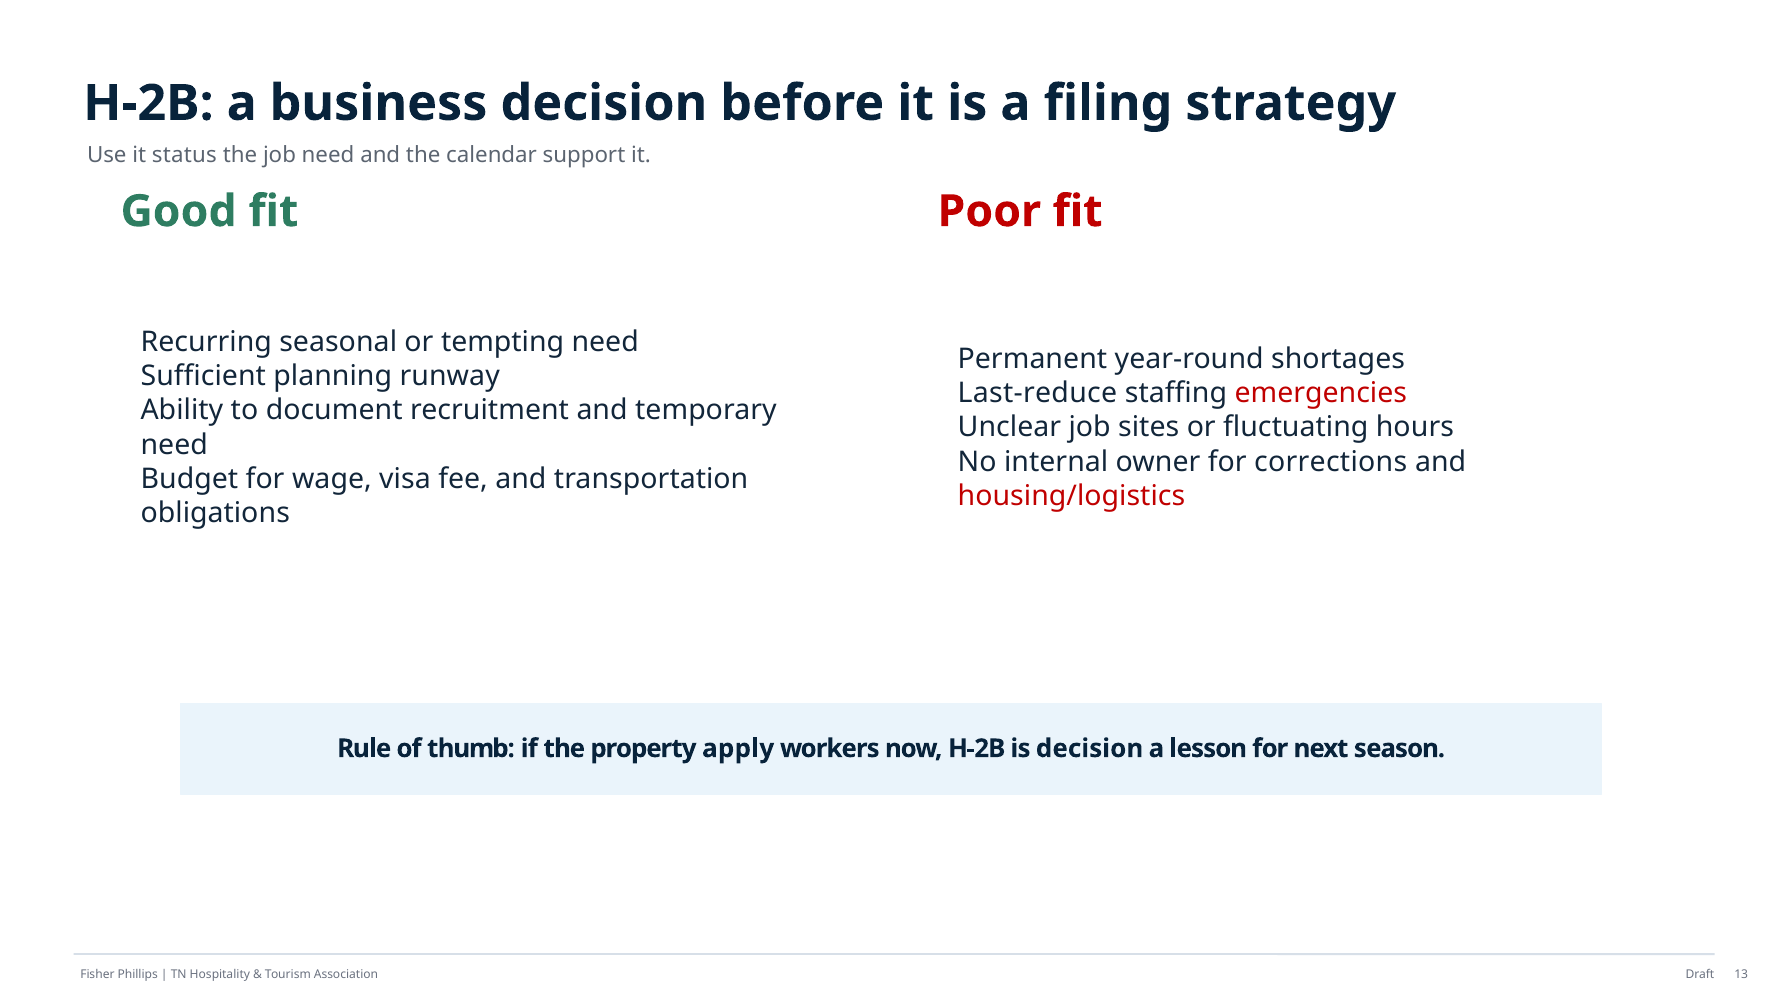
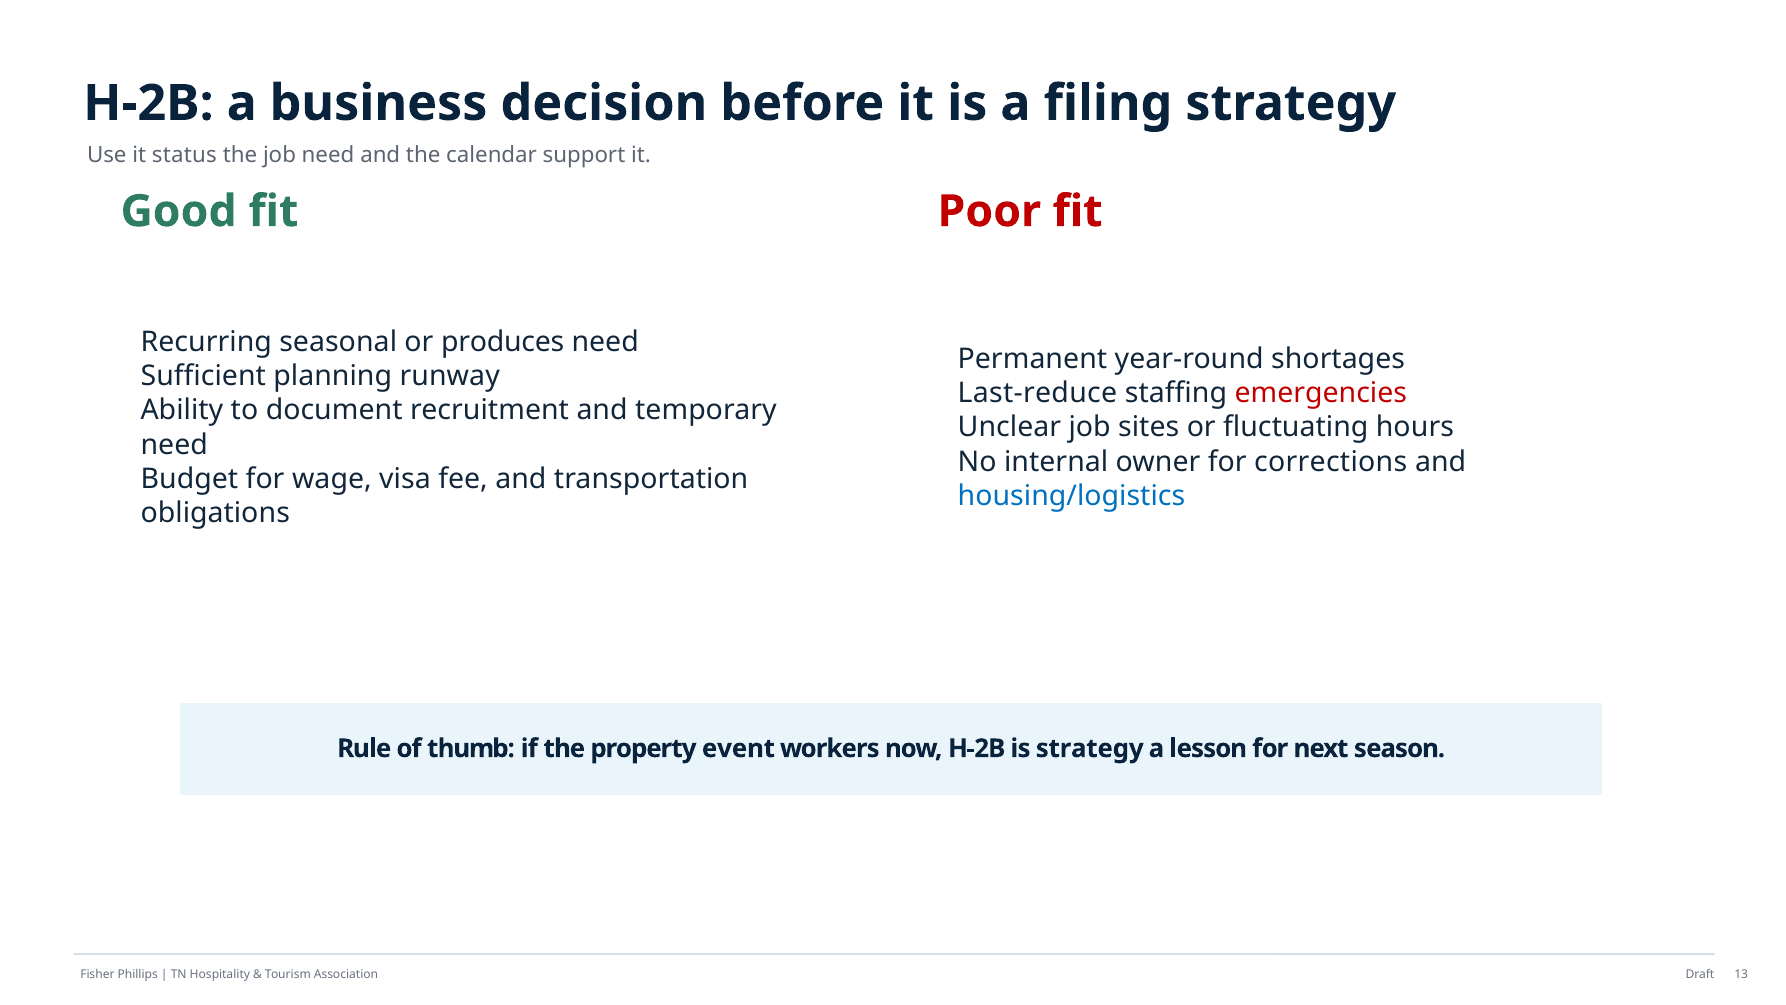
tempting: tempting -> produces
housing/logistics colour: red -> blue
apply: apply -> event
is decision: decision -> strategy
